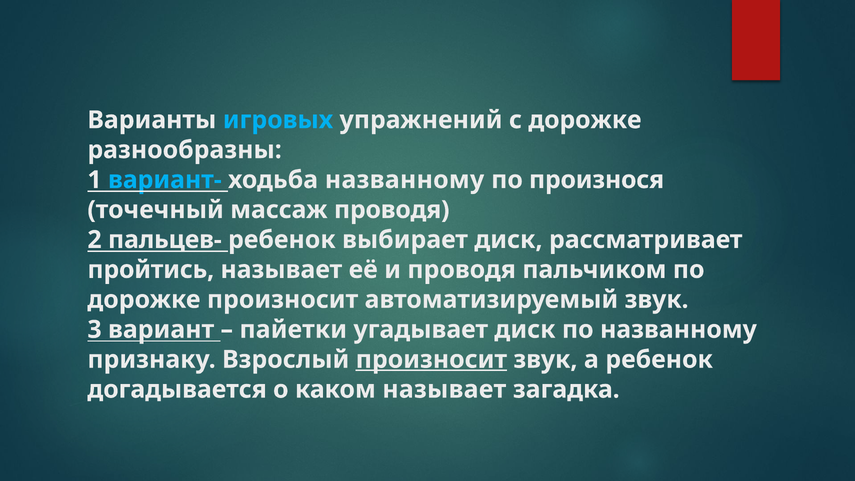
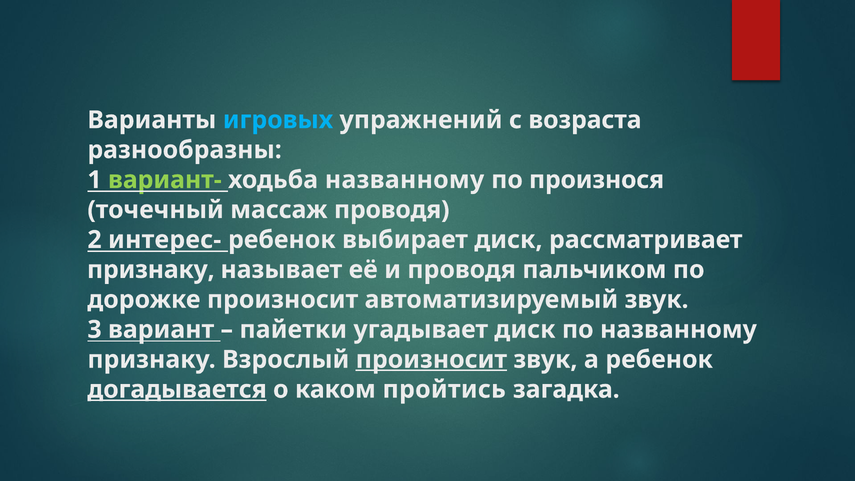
с дорожке: дорожке -> возраста
вариант- colour: light blue -> light green
пальцев-: пальцев- -> интерес-
пройтись at (151, 270): пройтись -> признаку
догадывается underline: none -> present
каком называет: называет -> пройтись
